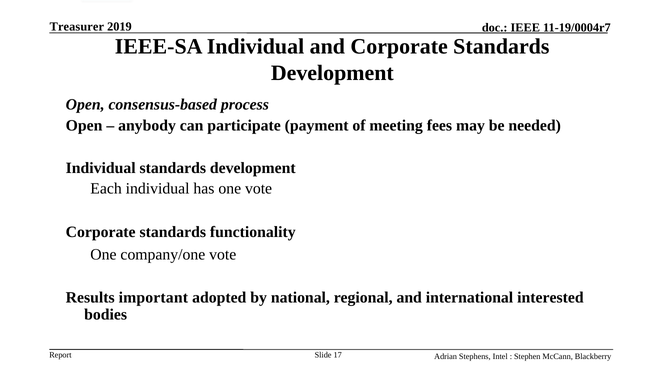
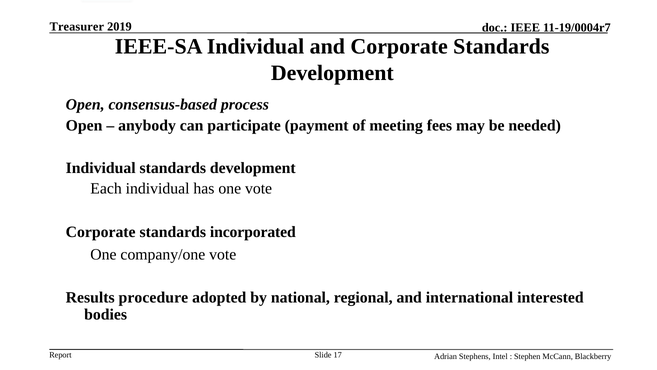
functionality: functionality -> incorporated
important: important -> procedure
